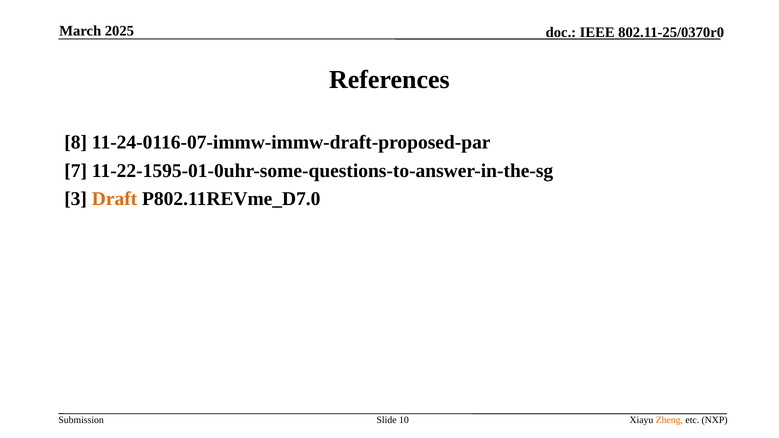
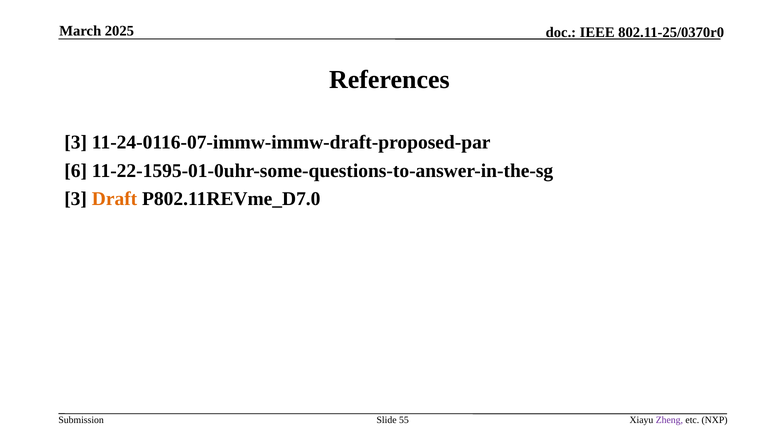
8 at (76, 143): 8 -> 3
7: 7 -> 6
10: 10 -> 55
Zheng colour: orange -> purple
